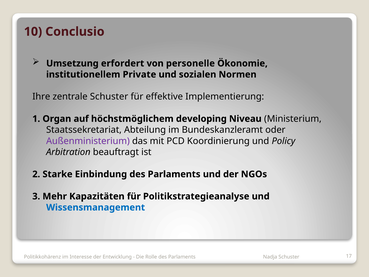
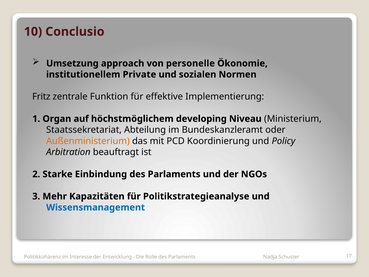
erfordert: erfordert -> approach
Ihre: Ihre -> Fritz
zentrale Schuster: Schuster -> Funktion
Außenministerium colour: purple -> orange
